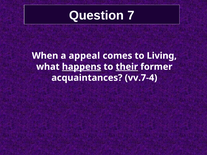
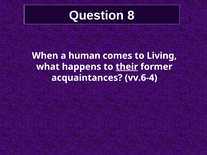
7: 7 -> 8
appeal: appeal -> human
happens underline: present -> none
vv.7-4: vv.7-4 -> vv.6-4
